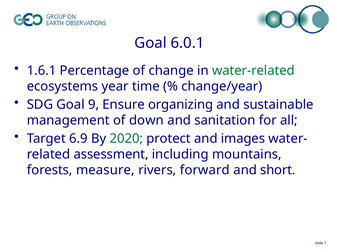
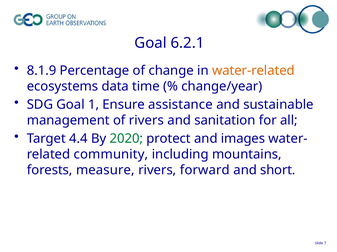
6.0.1: 6.0.1 -> 6.2.1
1.6.1: 1.6.1 -> 8.1.9
water‐related colour: green -> orange
year: year -> data
9: 9 -> 1
organizing: organizing -> assistance
of down: down -> rivers
6.9: 6.9 -> 4.4
assessment: assessment -> community
